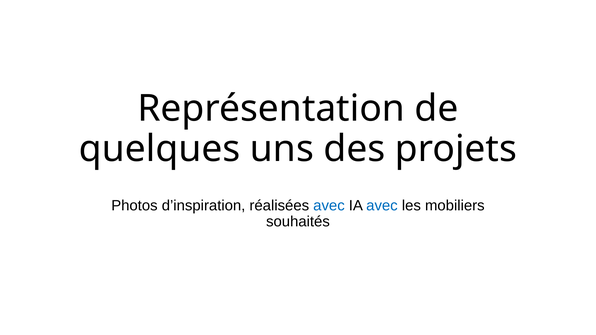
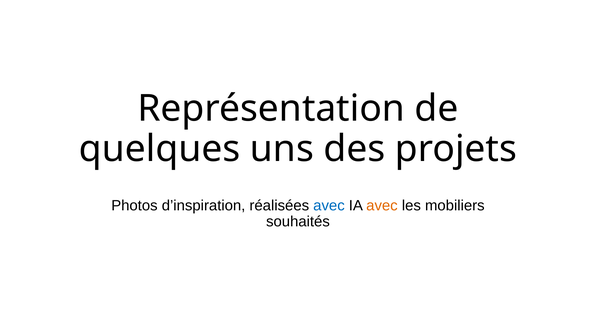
avec at (382, 206) colour: blue -> orange
